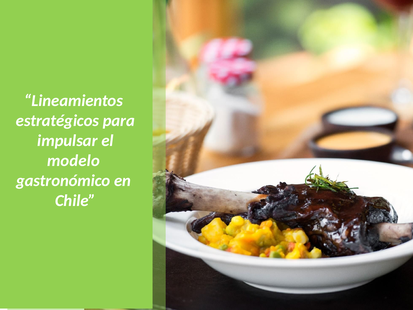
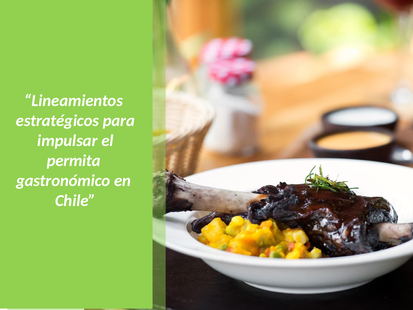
modelo: modelo -> permita
